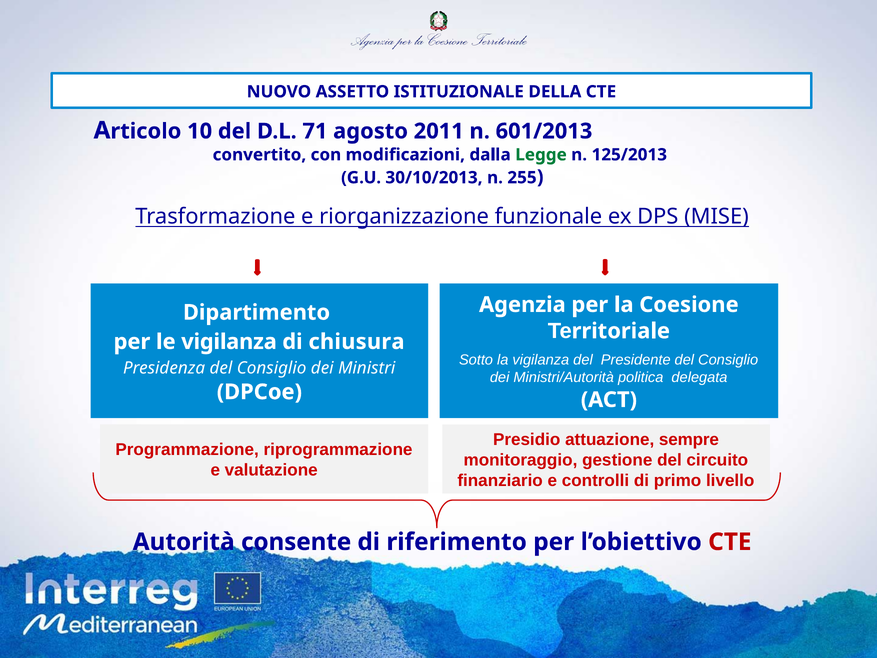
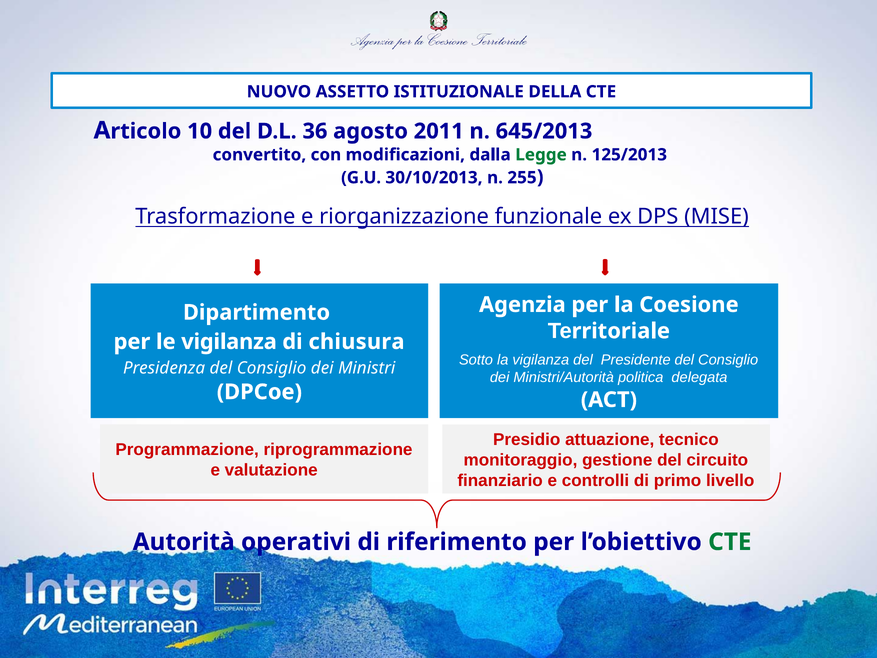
71: 71 -> 36
601/2013: 601/2013 -> 645/2013
sempre: sempre -> tecnico
consente: consente -> operativi
CTE at (730, 542) colour: red -> green
